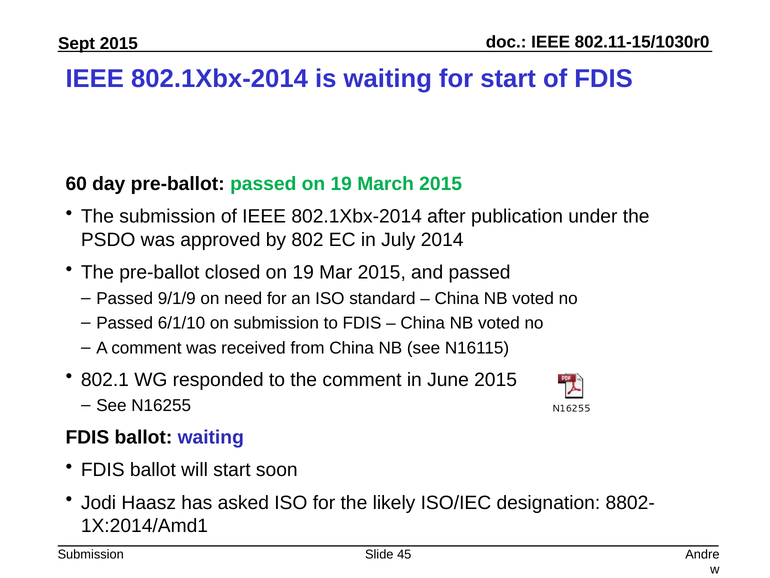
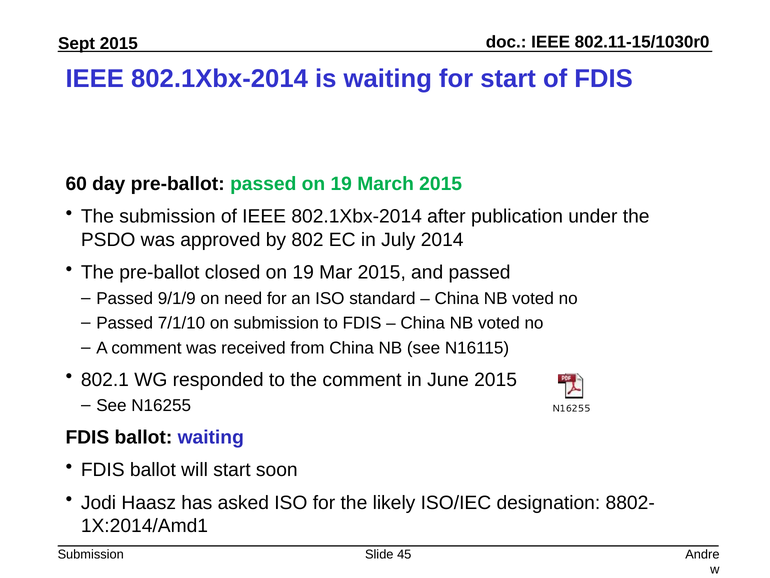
6/1/10: 6/1/10 -> 7/1/10
